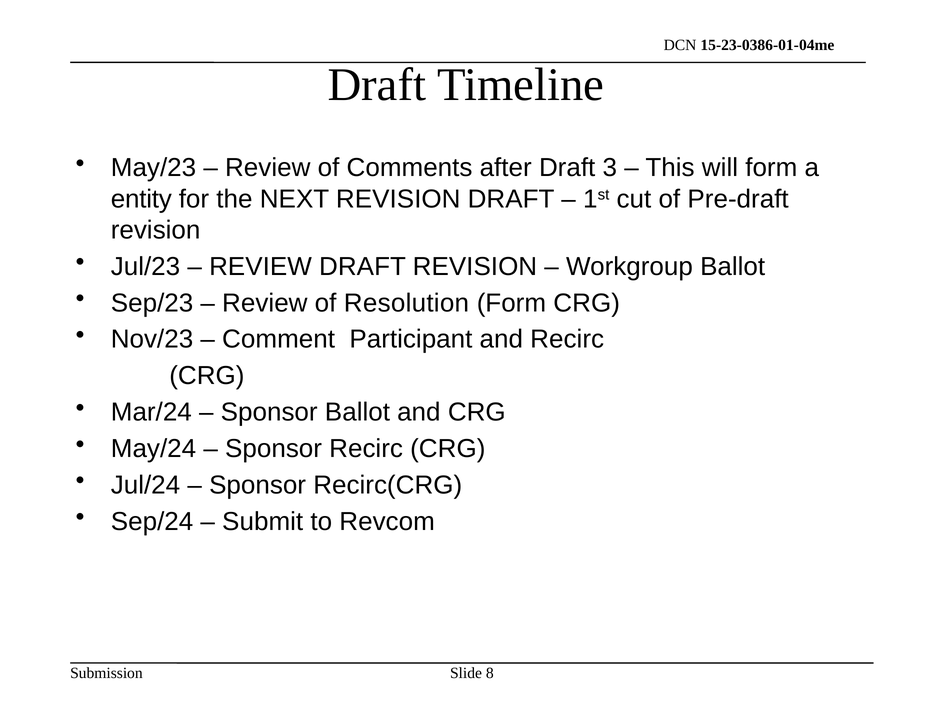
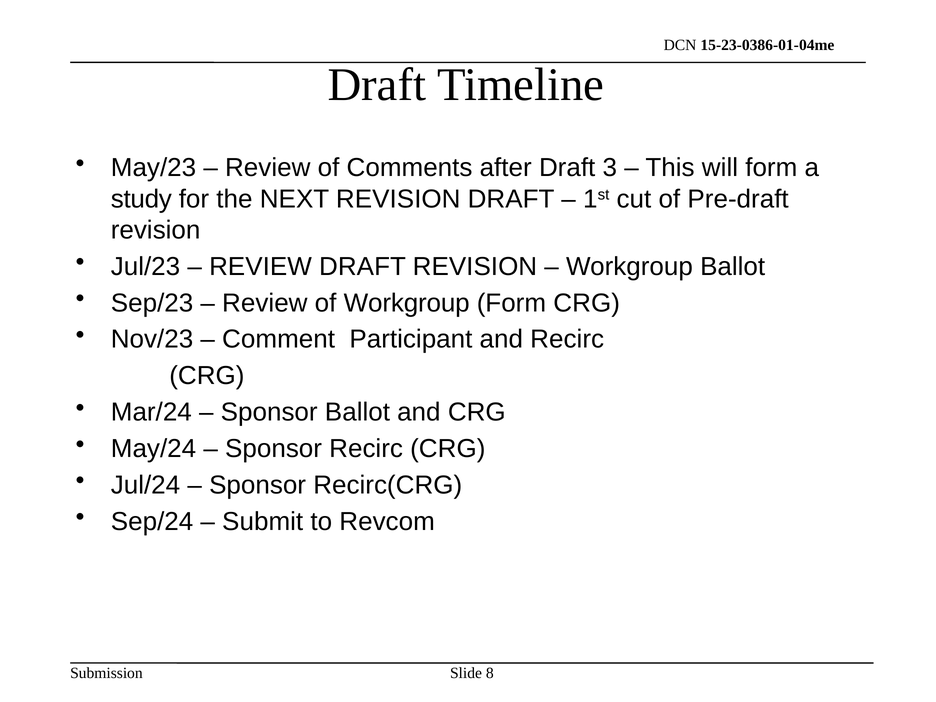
entity: entity -> study
of Resolution: Resolution -> Workgroup
